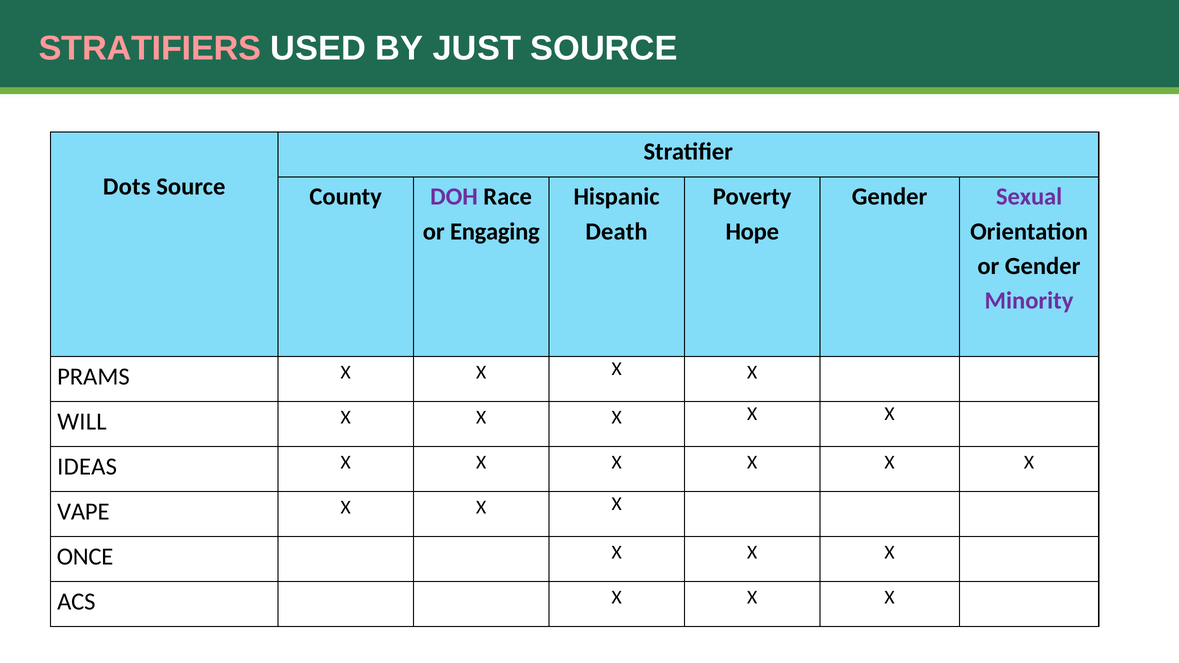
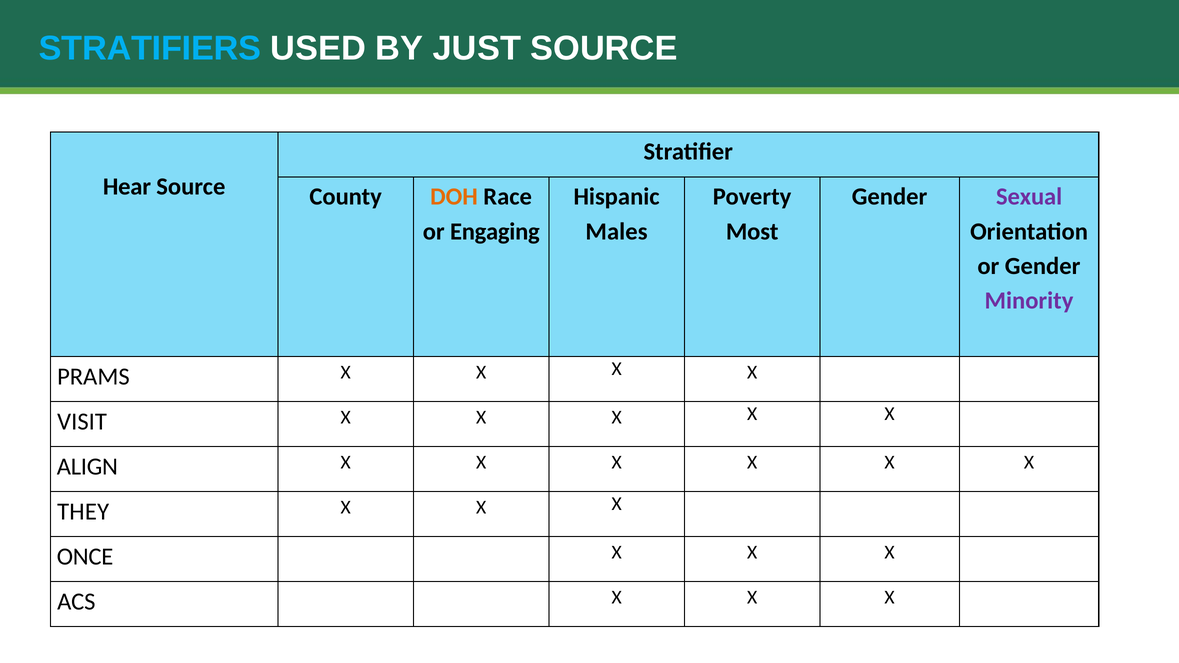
STRATIFIERS colour: pink -> light blue
Dots: Dots -> Hear
DOH colour: purple -> orange
Death: Death -> Males
Hope: Hope -> Most
WILL: WILL -> VISIT
IDEAS: IDEAS -> ALIGN
VAPE: VAPE -> THEY
